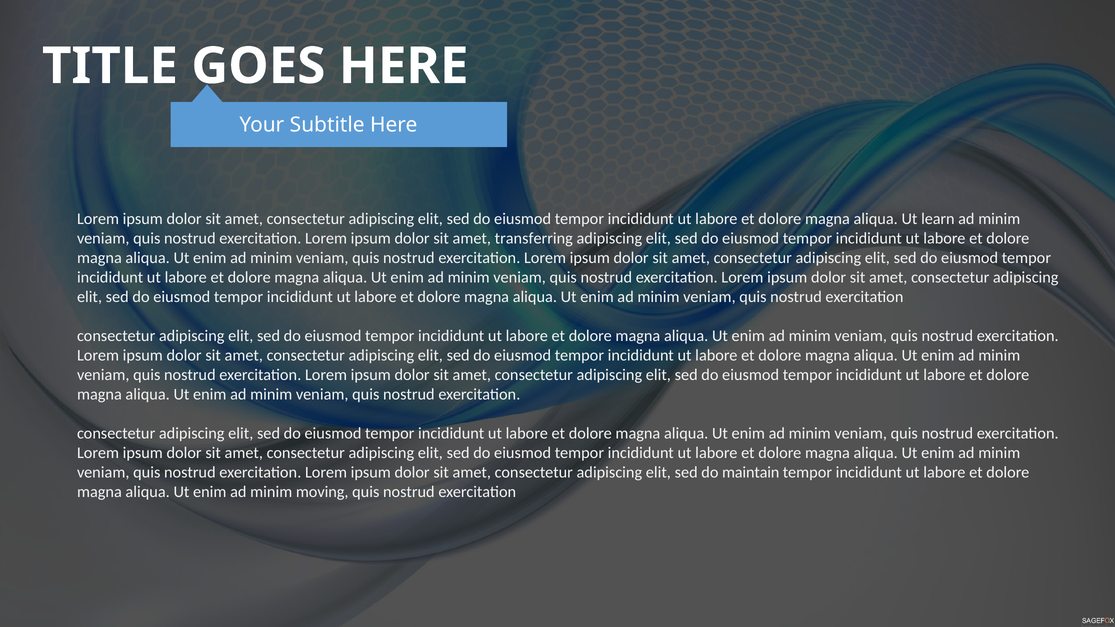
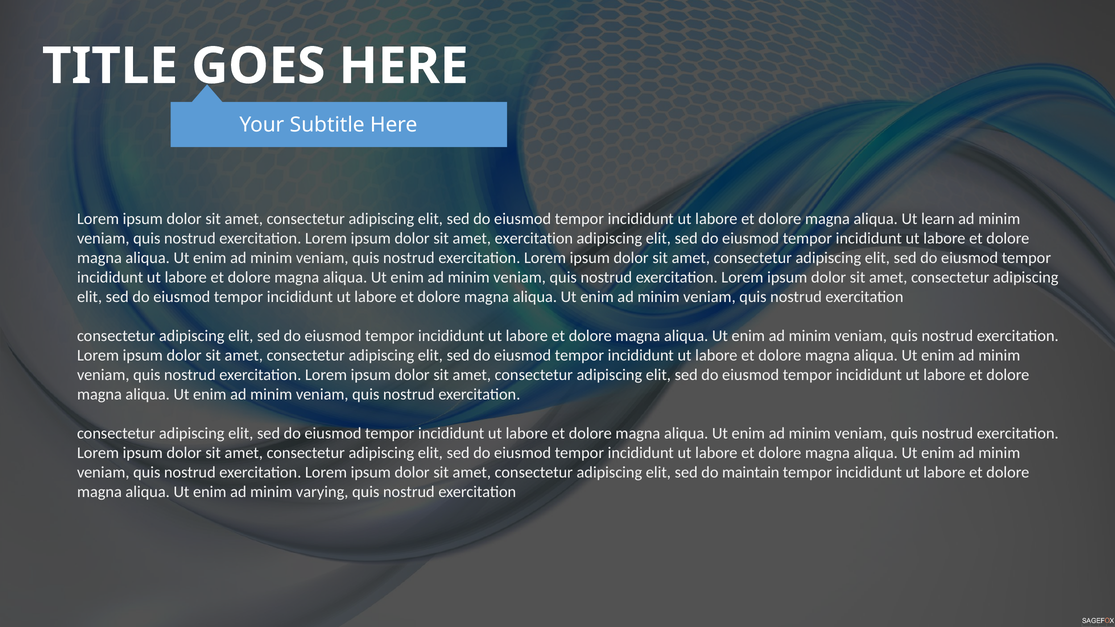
amet transferring: transferring -> exercitation
moving: moving -> varying
